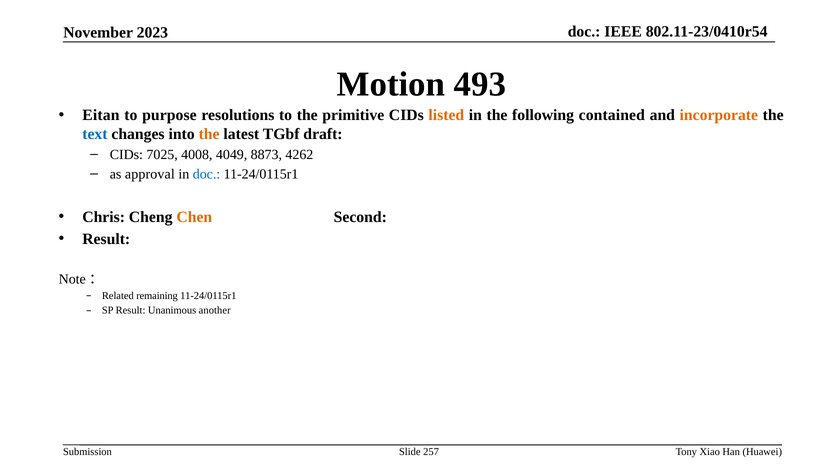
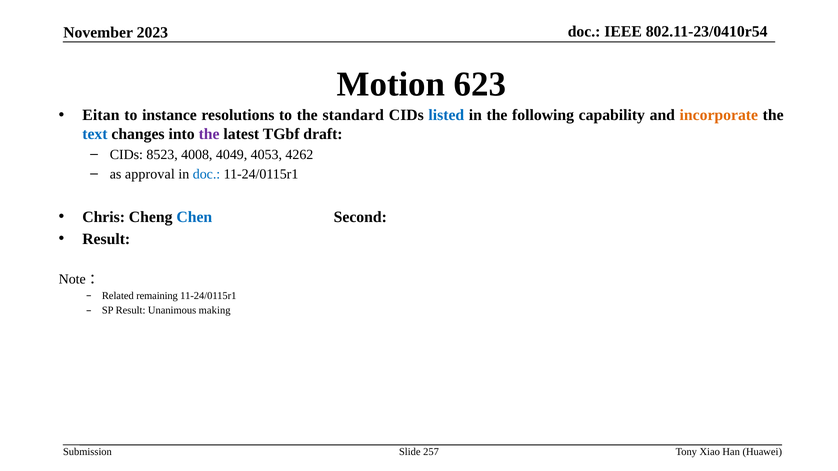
493: 493 -> 623
purpose: purpose -> instance
primitive: primitive -> standard
listed colour: orange -> blue
contained: contained -> capability
the at (209, 134) colour: orange -> purple
7025: 7025 -> 8523
8873: 8873 -> 4053
Chen colour: orange -> blue
another: another -> making
